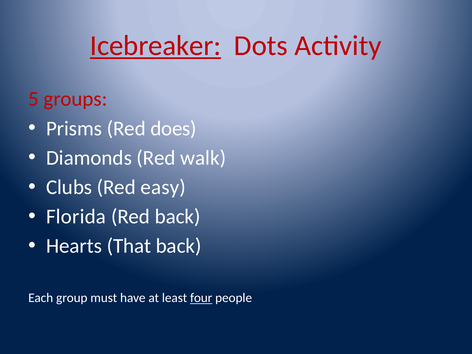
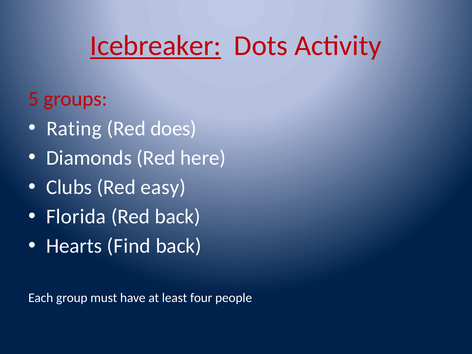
Prisms: Prisms -> Rating
walk: walk -> here
That: That -> Find
four underline: present -> none
